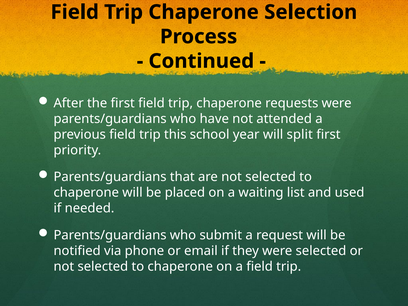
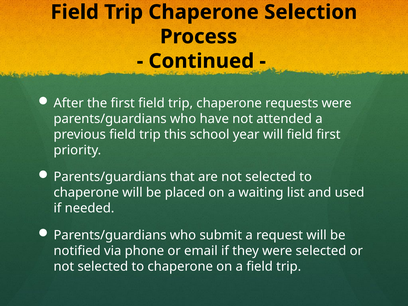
will split: split -> field
